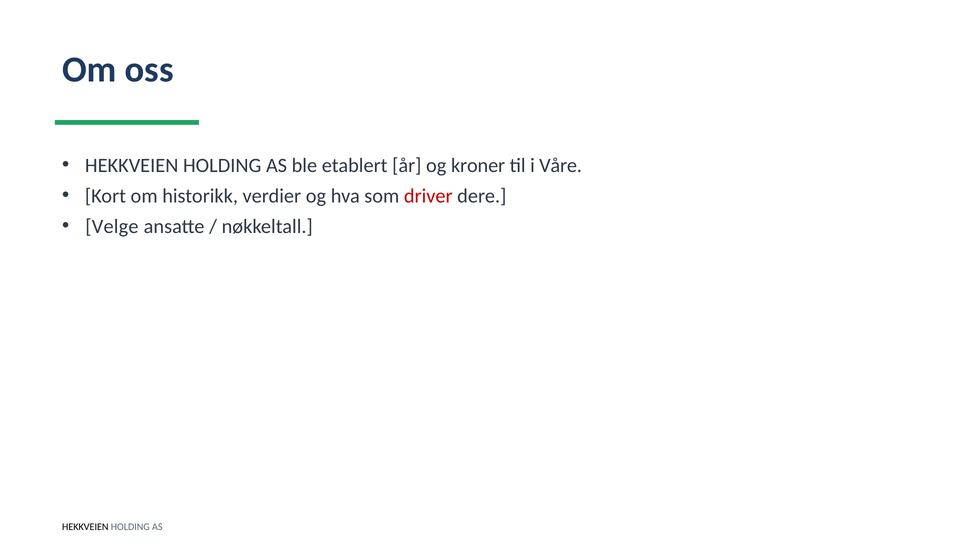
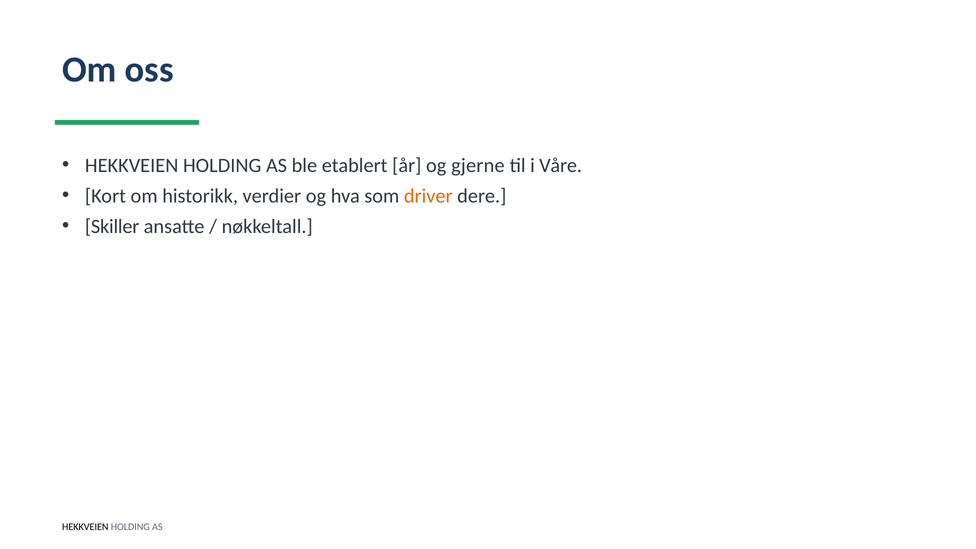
kroner: kroner -> gjerne
driver colour: red -> orange
Velge: Velge -> Skiller
